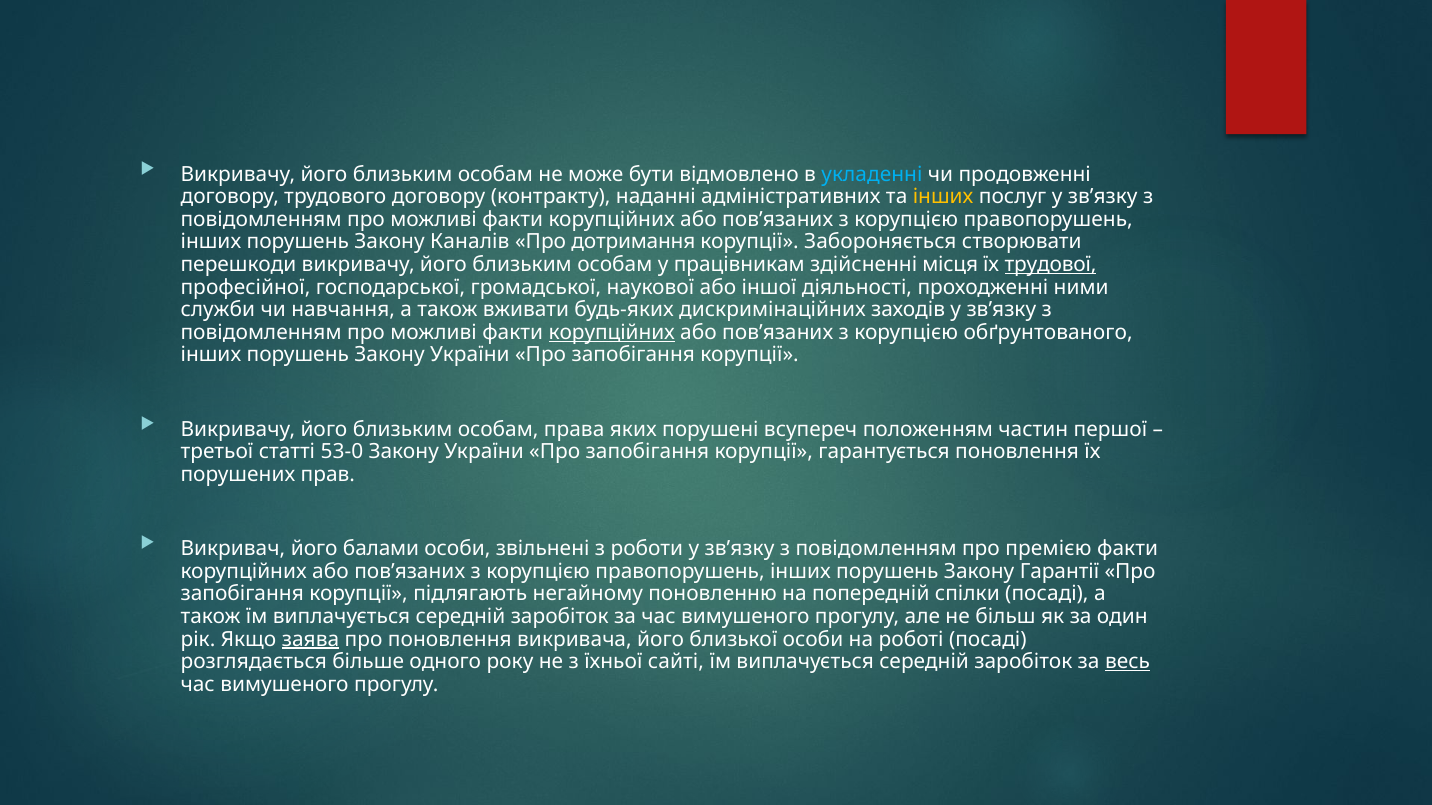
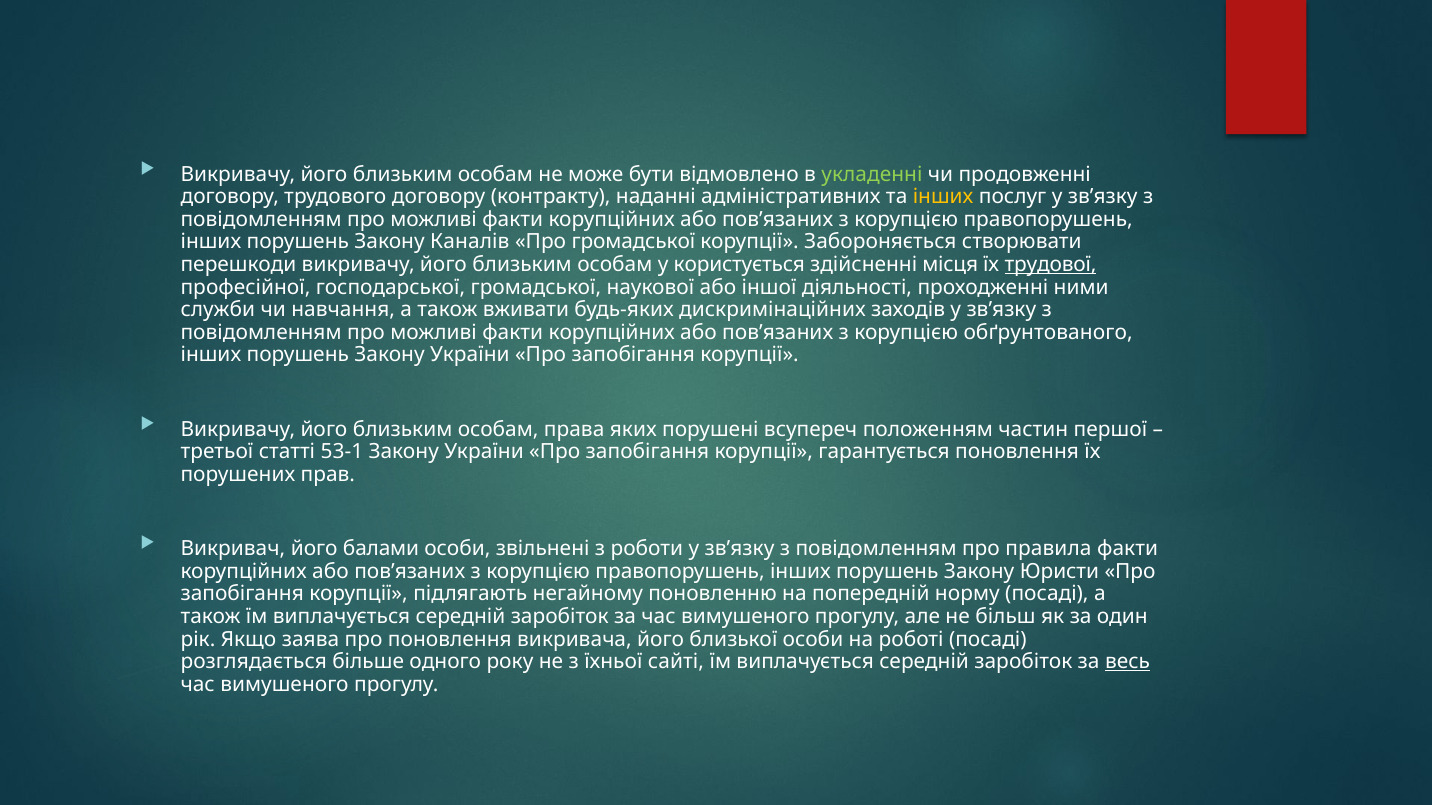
укладенні colour: light blue -> light green
Про дотримання: дотримання -> громадської
працівникам: працівникам -> користується
корупційних at (612, 333) underline: present -> none
53-0: 53-0 -> 53-1
премією: премією -> правила
Гарантії: Гарантії -> Юристи
спілки: спілки -> норму
заява underline: present -> none
